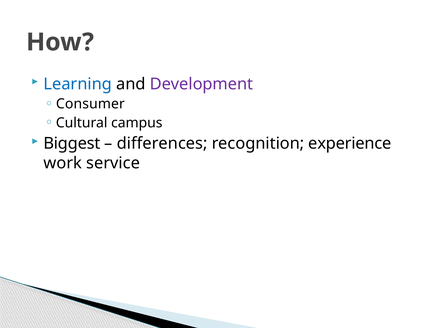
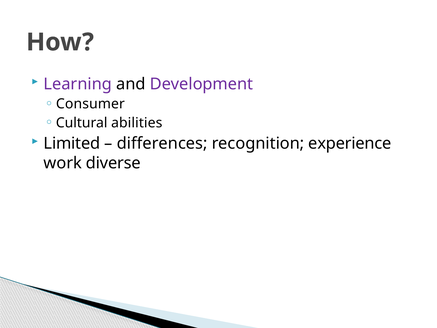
Learning colour: blue -> purple
campus: campus -> abilities
Biggest: Biggest -> Limited
service: service -> diverse
